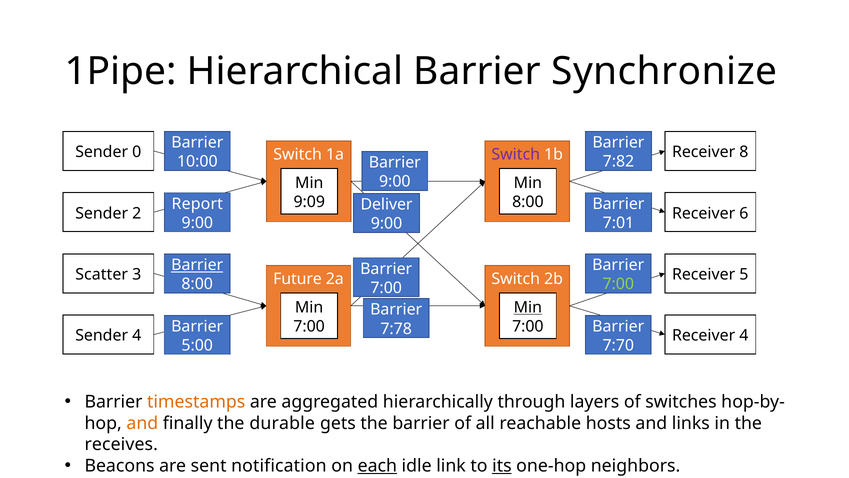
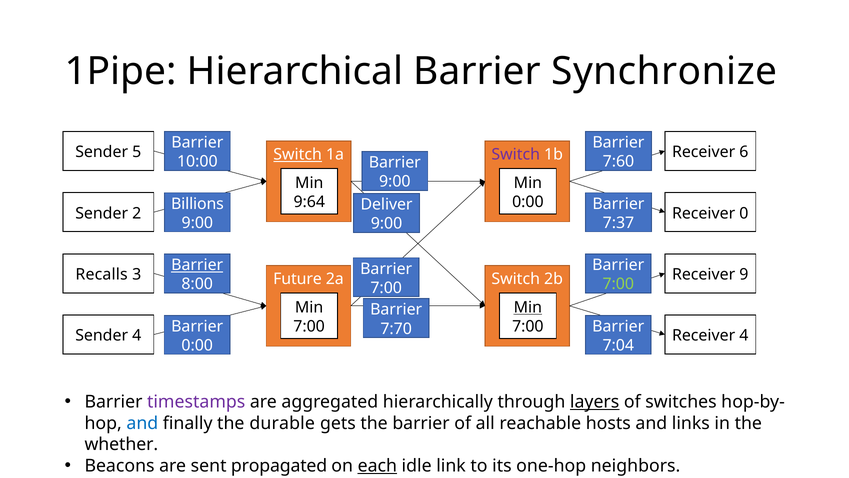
0: 0 -> 5
8: 8 -> 6
Switch at (298, 155) underline: none -> present
7:82: 7:82 -> 7:60
9:09: 9:09 -> 9:64
8:00 at (528, 202): 8:00 -> 0:00
Report: Report -> Billions
6: 6 -> 0
7:01: 7:01 -> 7:37
Scatter: Scatter -> Recalls
5: 5 -> 9
7:78: 7:78 -> 7:70
5:00 at (197, 345): 5:00 -> 0:00
7:70: 7:70 -> 7:04
timestamps colour: orange -> purple
layers underline: none -> present
and at (142, 423) colour: orange -> blue
receives: receives -> whether
notification: notification -> propagated
its underline: present -> none
